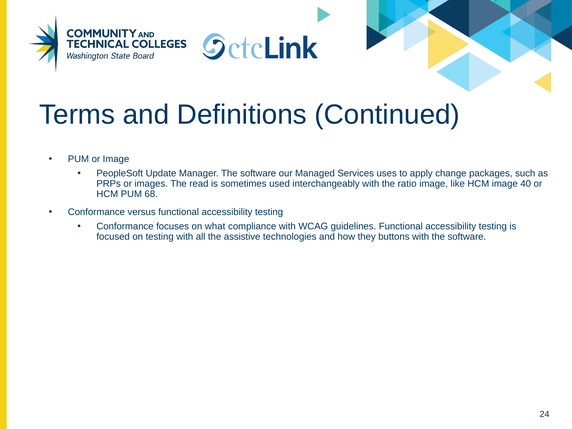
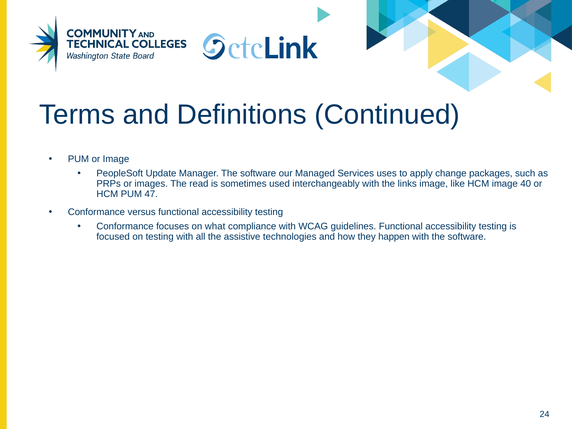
ratio: ratio -> links
68: 68 -> 47
buttons: buttons -> happen
